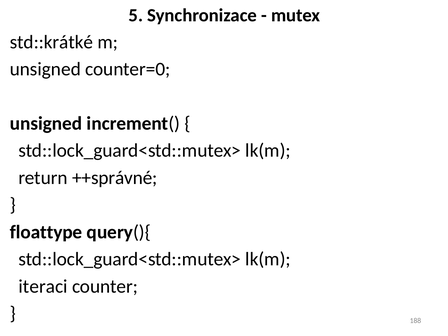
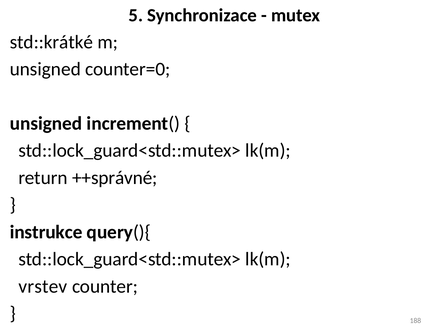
floattype: floattype -> instrukce
iteraci: iteraci -> vrstev
